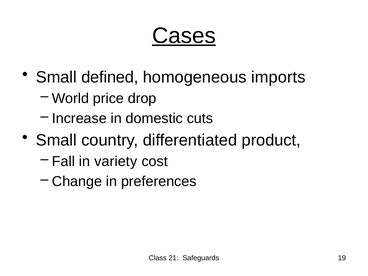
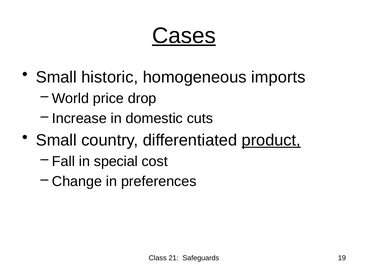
defined: defined -> historic
product underline: none -> present
variety: variety -> special
